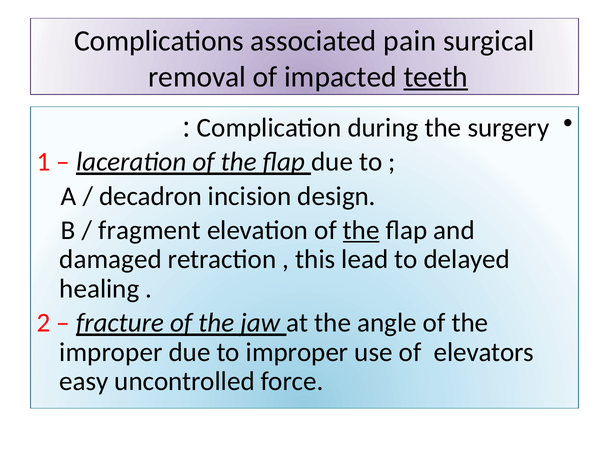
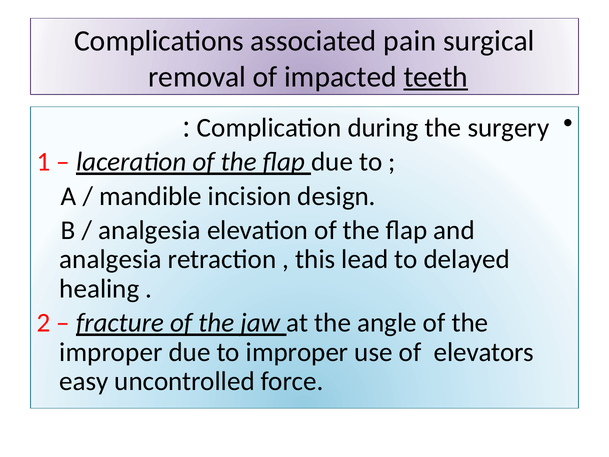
decadron: decadron -> mandible
fragment at (150, 230): fragment -> analgesia
the at (361, 230) underline: present -> none
damaged at (111, 259): damaged -> analgesia
